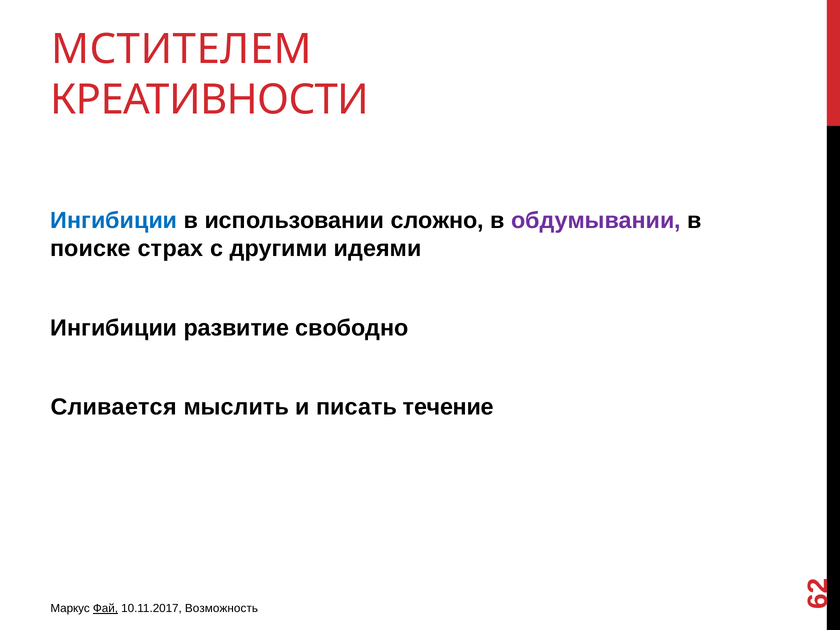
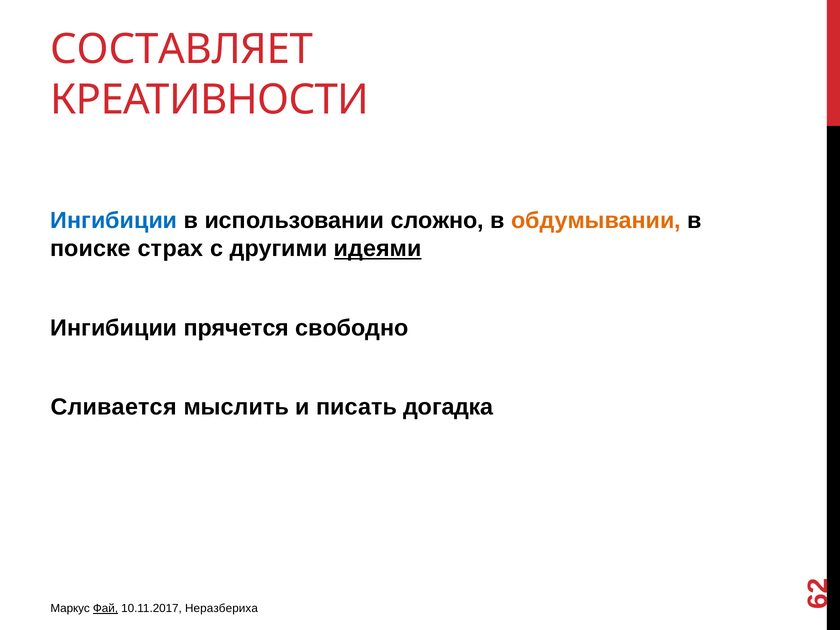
МСТИТЕЛЕМ: МСТИТЕЛЕМ -> СОСТАВЛЯЕТ
обдумывании colour: purple -> orange
идеями underline: none -> present
развитие: развитие -> прячется
течение: течение -> догадка
Возможность: Возможность -> Неразбериха
